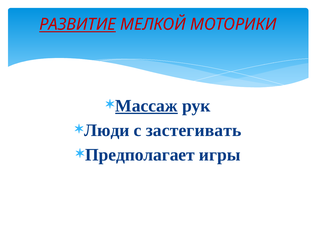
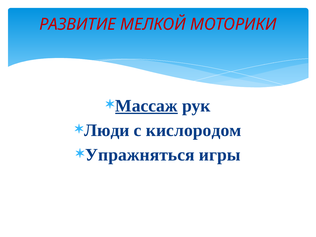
РАЗВИТИЕ underline: present -> none
застегивать: застегивать -> кислородом
Предполагает: Предполагает -> Упражняться
